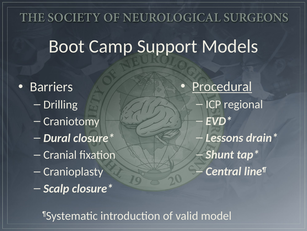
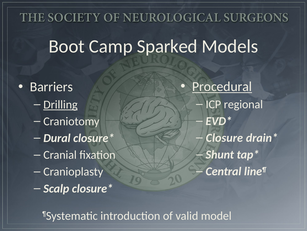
Support: Support -> Sparked
Drilling underline: none -> present
Lessons: Lessons -> Closure
